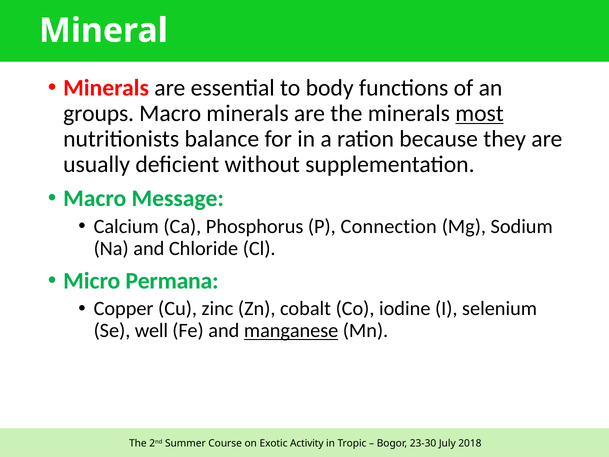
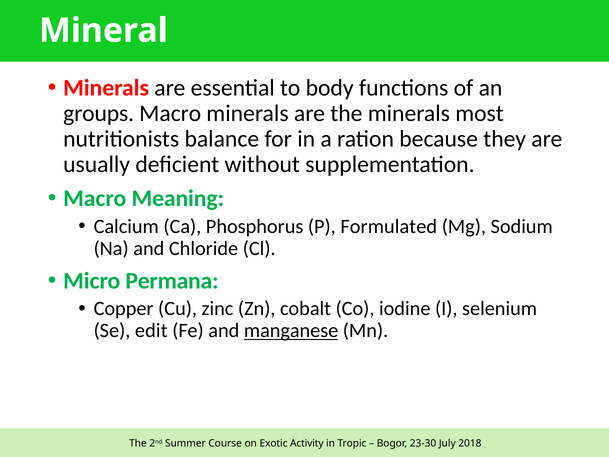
most underline: present -> none
Message: Message -> Meaning
Connection: Connection -> Formulated
well: well -> edit
